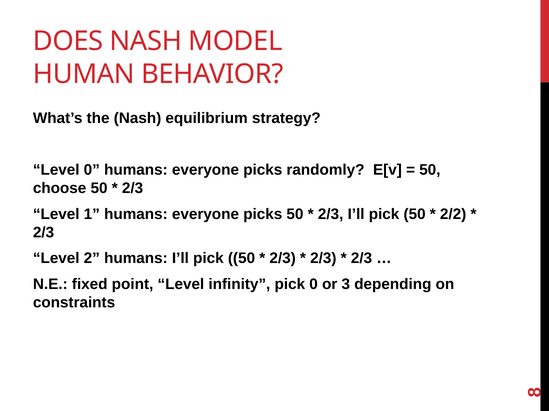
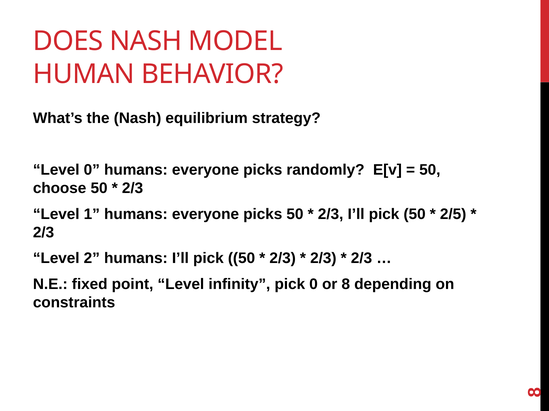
2/2: 2/2 -> 2/5
or 3: 3 -> 8
